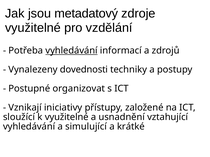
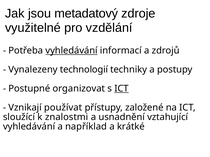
dovednosti: dovednosti -> technologií
ICT at (121, 89) underline: none -> present
iniciativy: iniciativy -> používat
k využitelné: využitelné -> znalostmi
simulující: simulující -> například
